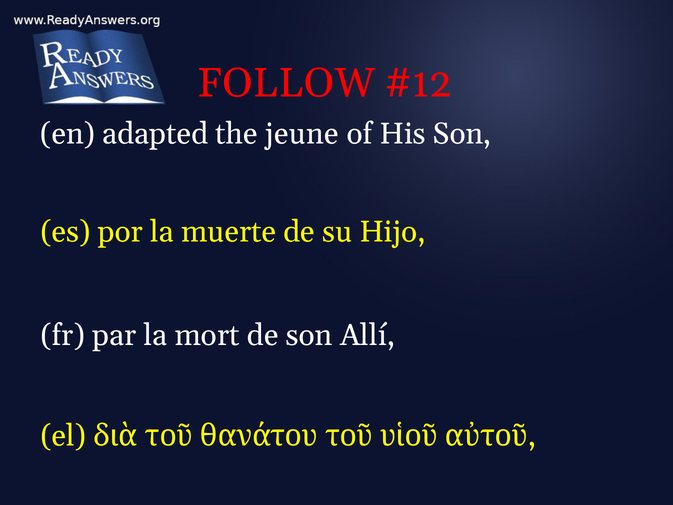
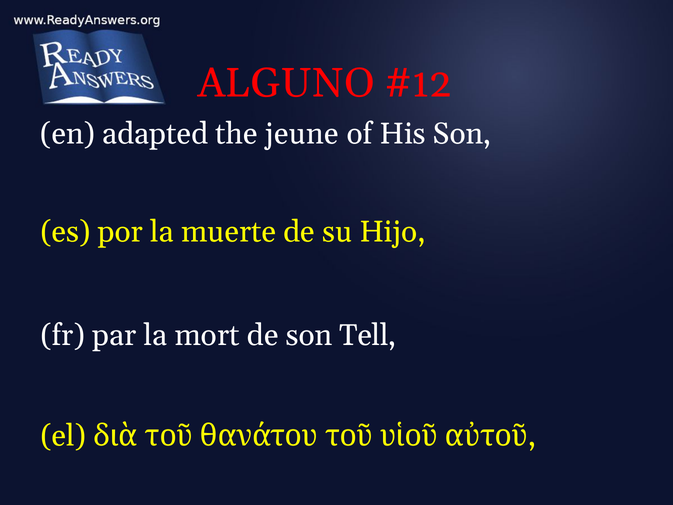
FOLLOW: FOLLOW -> ALGUNO
Allí: Allí -> Tell
